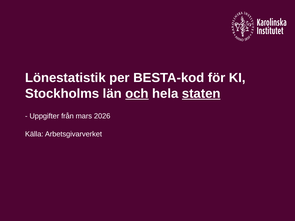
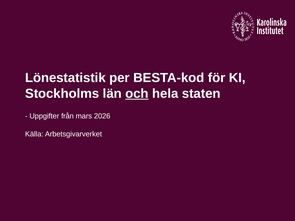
staten underline: present -> none
